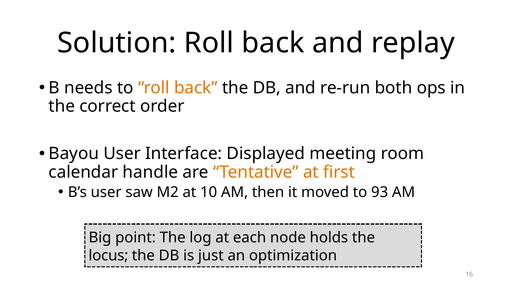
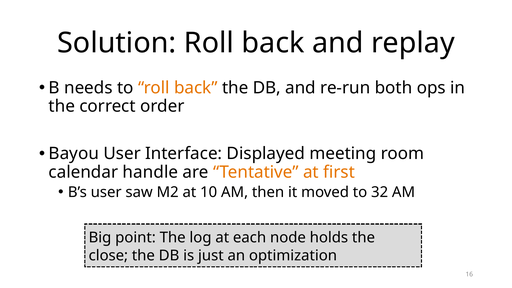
93: 93 -> 32
locus: locus -> close
